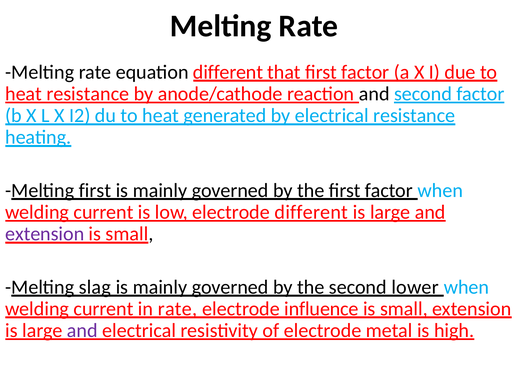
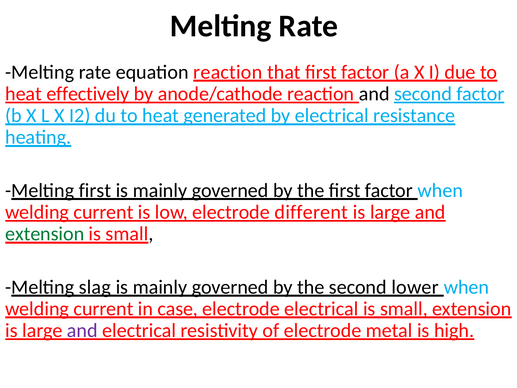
equation different: different -> reaction
heat resistance: resistance -> effectively
extension at (45, 234) colour: purple -> green
in rate: rate -> case
electrode influence: influence -> electrical
